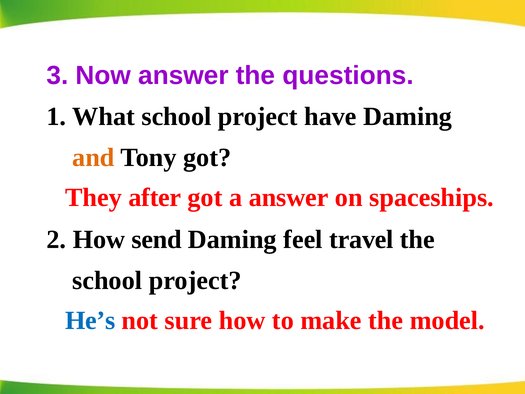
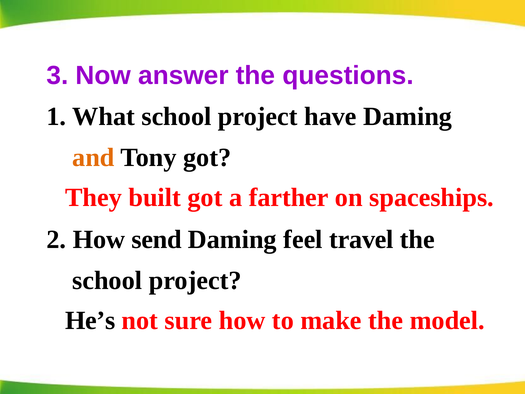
after: after -> built
a answer: answer -> farther
He’s colour: blue -> black
